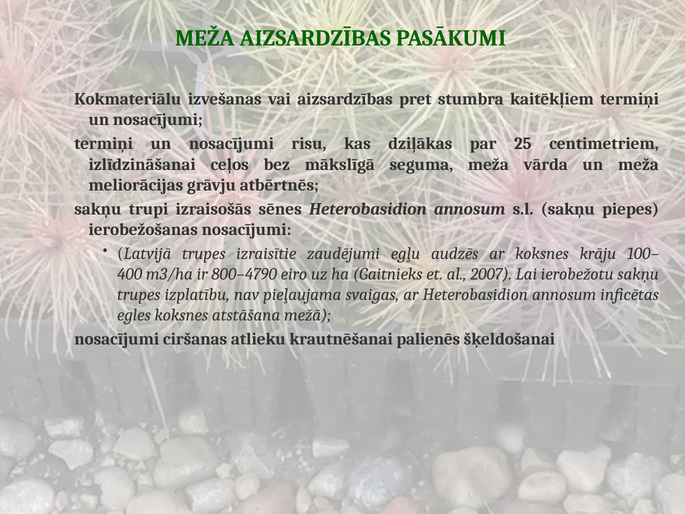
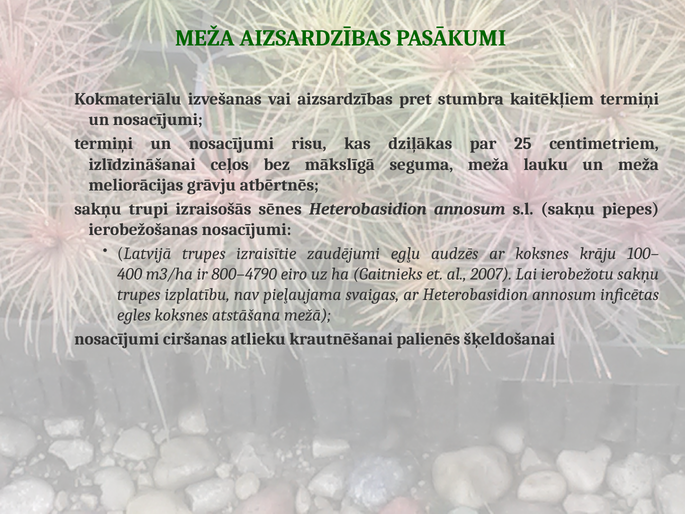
vārda: vārda -> lauku
